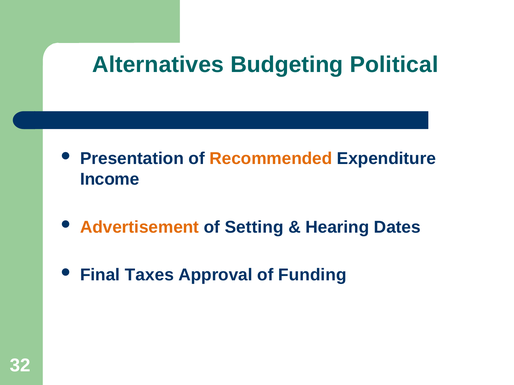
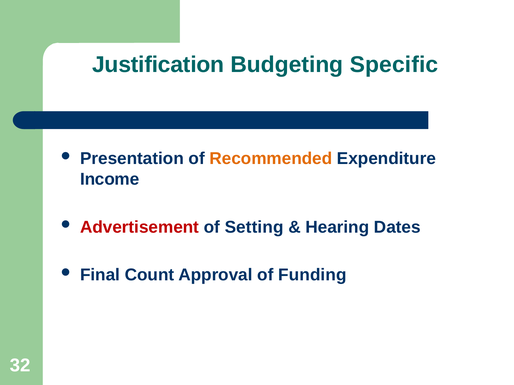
Alternatives: Alternatives -> Justification
Political: Political -> Specific
Advertisement colour: orange -> red
Taxes: Taxes -> Count
